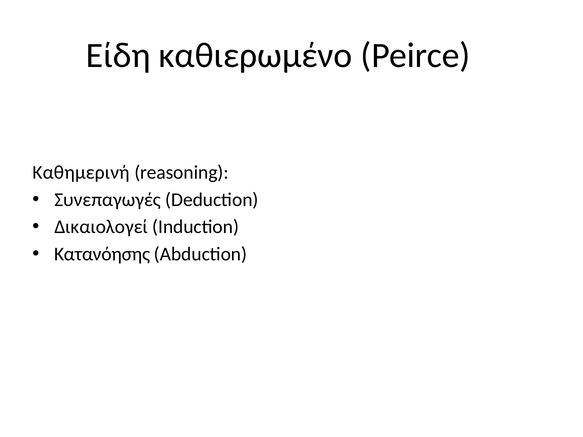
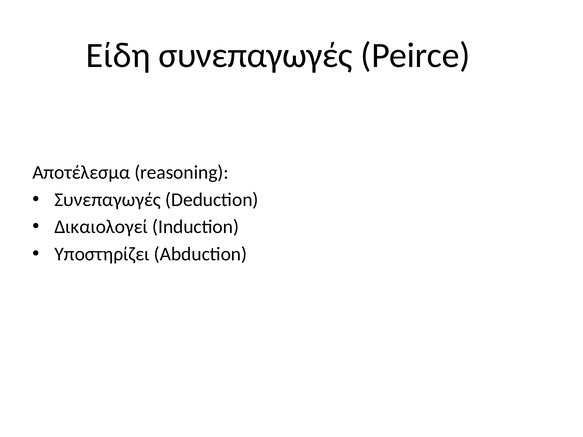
Είδη καθιερωμένο: καθιερωμένο -> συνεπαγωγές
Καθημερινή: Καθημερινή -> Αποτέλεσμα
Κατανόησης: Κατανόησης -> Υποστηρίζει
